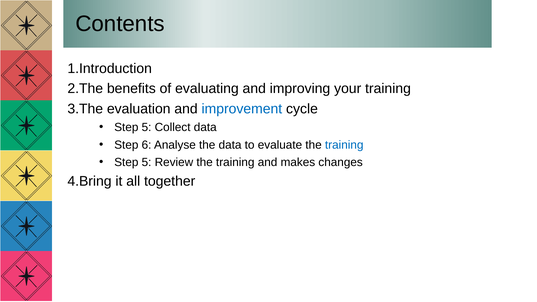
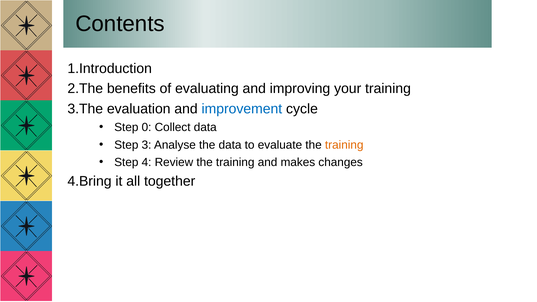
5 at (147, 127): 5 -> 0
6: 6 -> 3
training at (344, 145) colour: blue -> orange
5 at (147, 162): 5 -> 4
